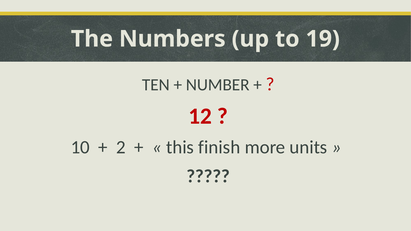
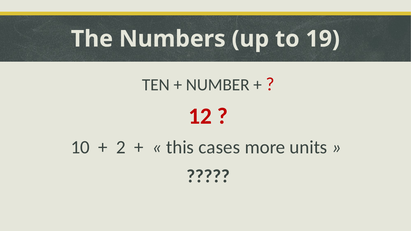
finish: finish -> cases
